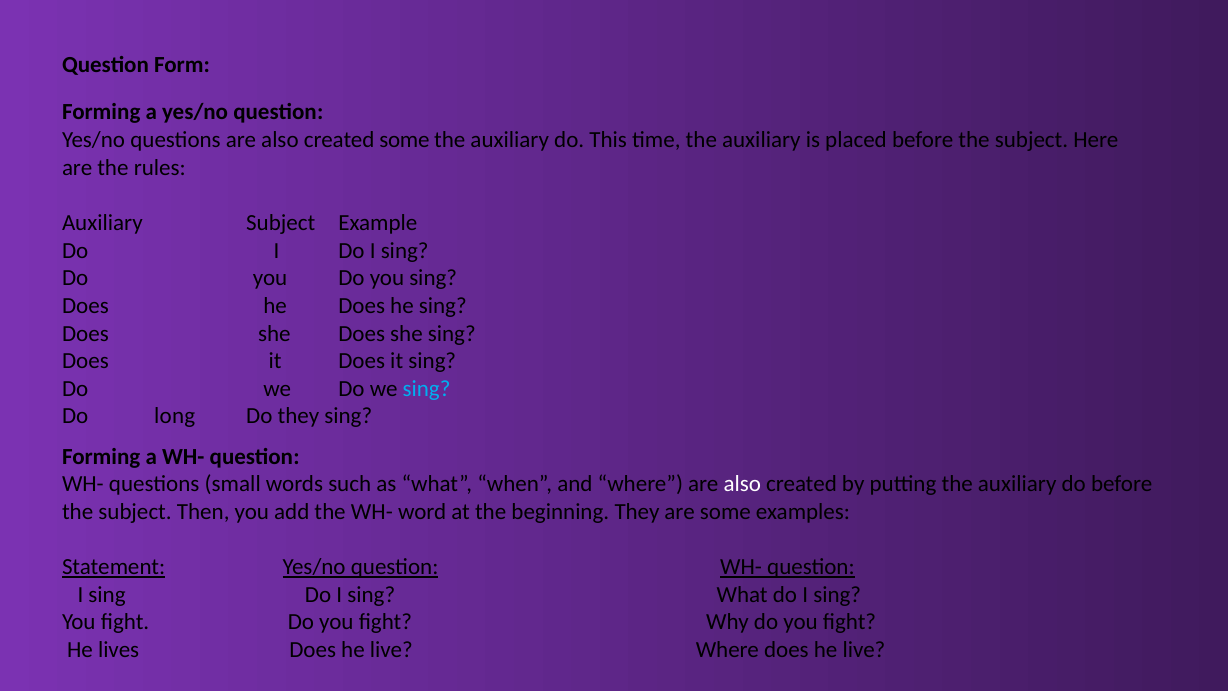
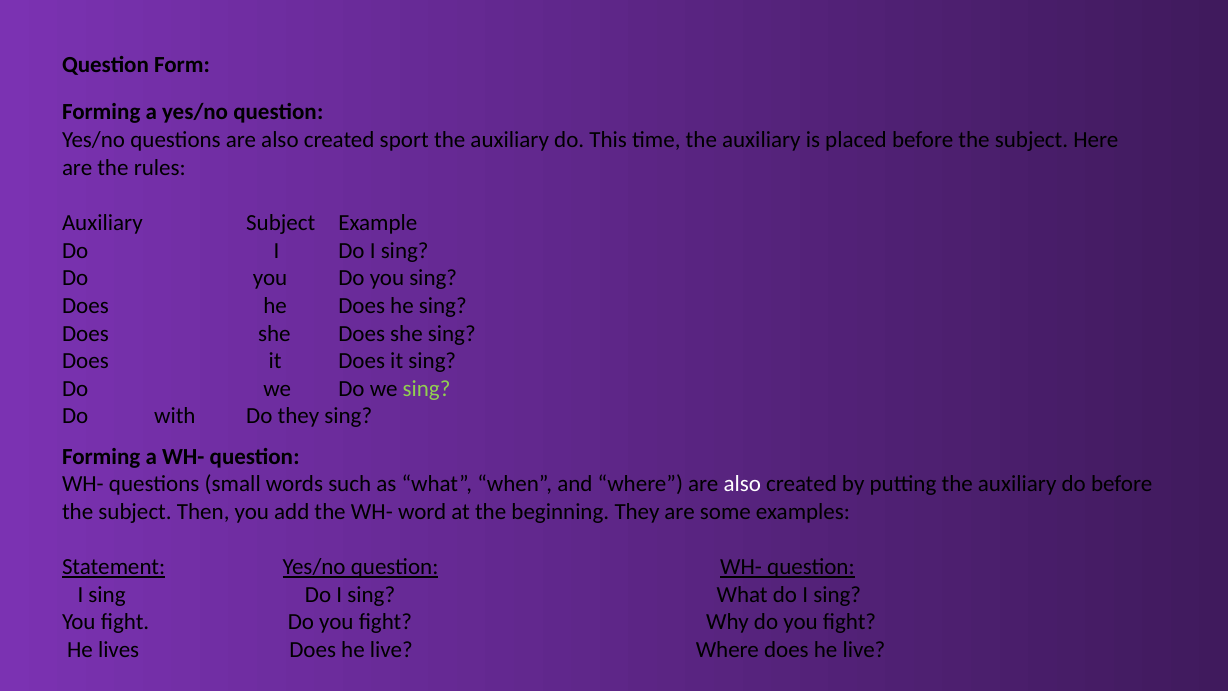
created some: some -> sport
sing at (427, 389) colour: light blue -> light green
long: long -> with
